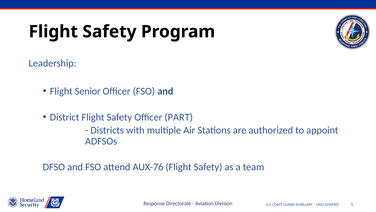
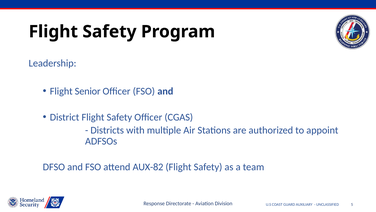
PART: PART -> CGAS
AUX-76: AUX-76 -> AUX-82
